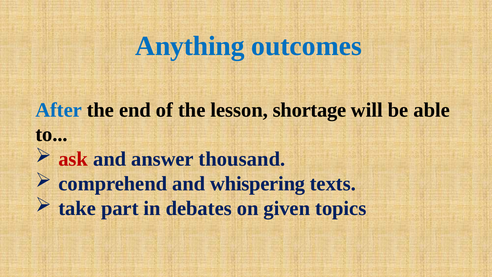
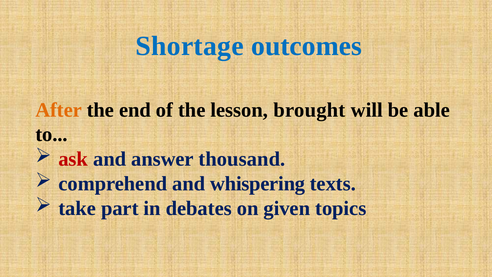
Anything: Anything -> Shortage
After colour: blue -> orange
shortage: shortage -> brought
